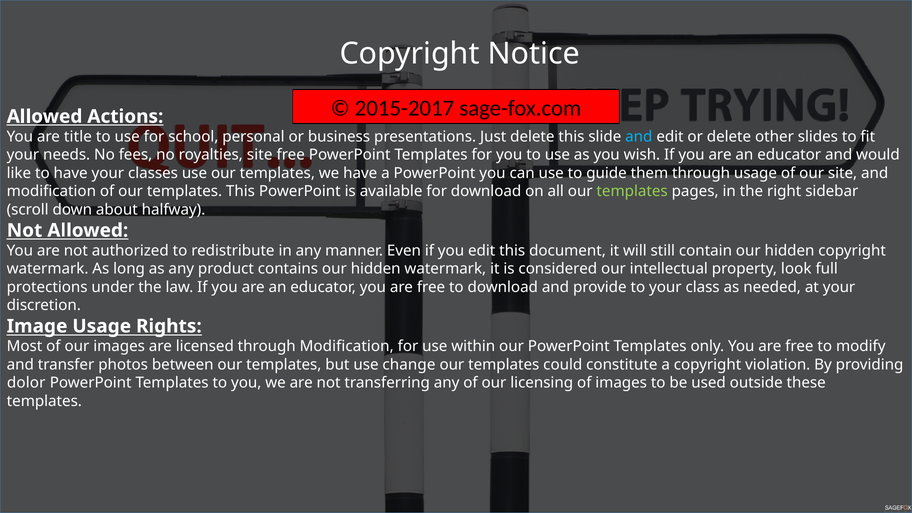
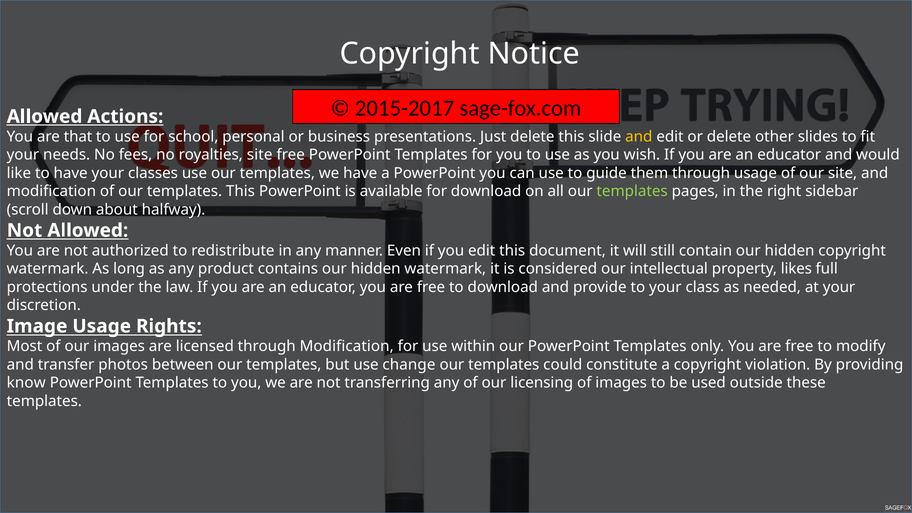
title: title -> that
and at (639, 137) colour: light blue -> yellow
look: look -> likes
dolor: dolor -> know
